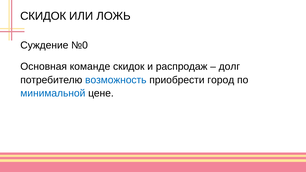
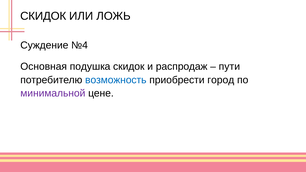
№0: №0 -> №4
команде: команде -> подушка
долг: долг -> пути
минимальной colour: blue -> purple
